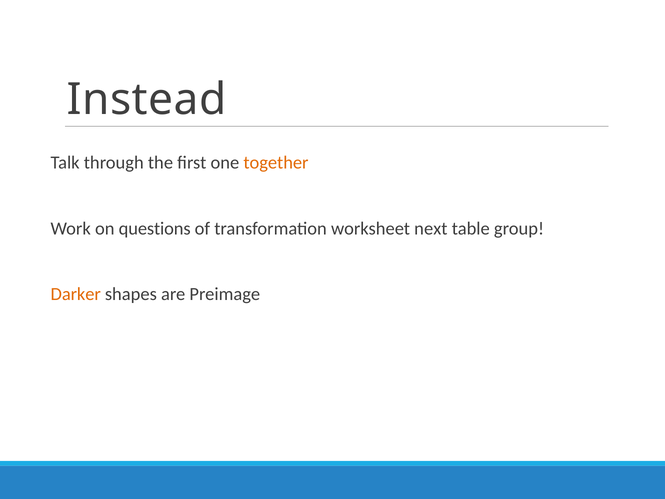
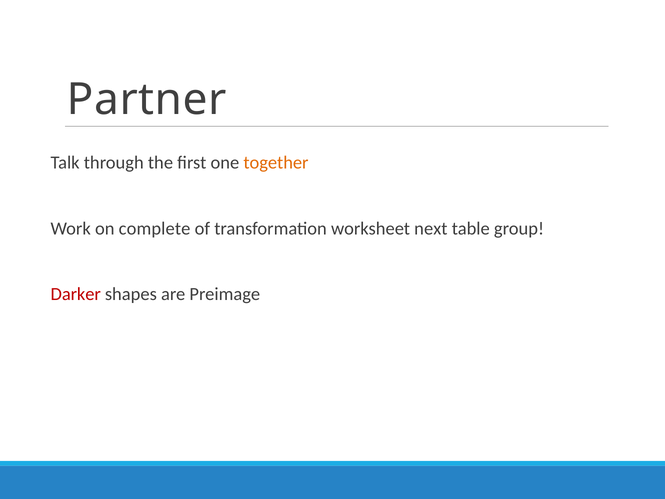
Instead: Instead -> Partner
questions: questions -> complete
Darker colour: orange -> red
